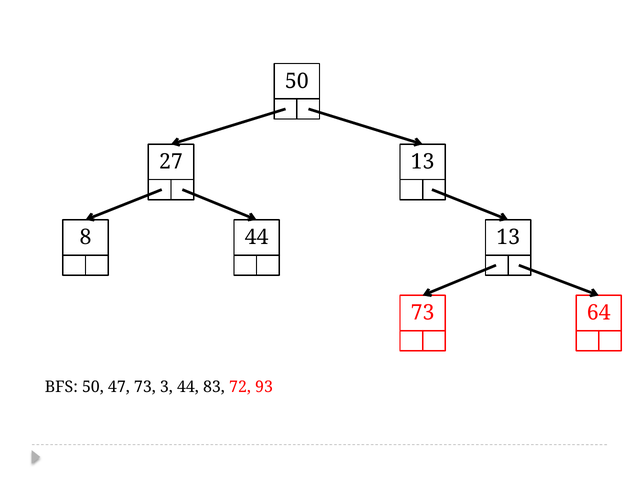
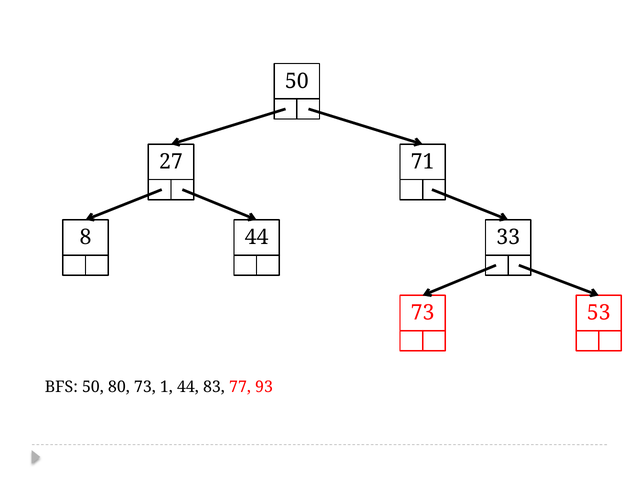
27 13: 13 -> 71
44 13: 13 -> 33
64: 64 -> 53
47: 47 -> 80
3: 3 -> 1
72: 72 -> 77
